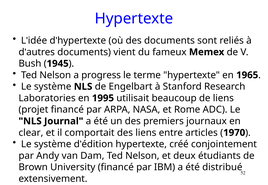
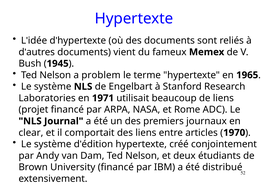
progress: progress -> problem
1995: 1995 -> 1971
